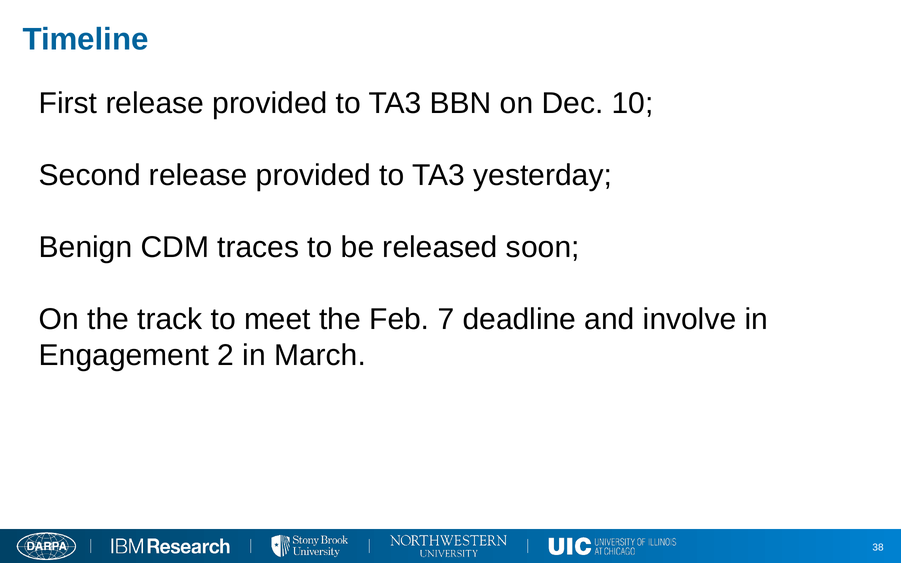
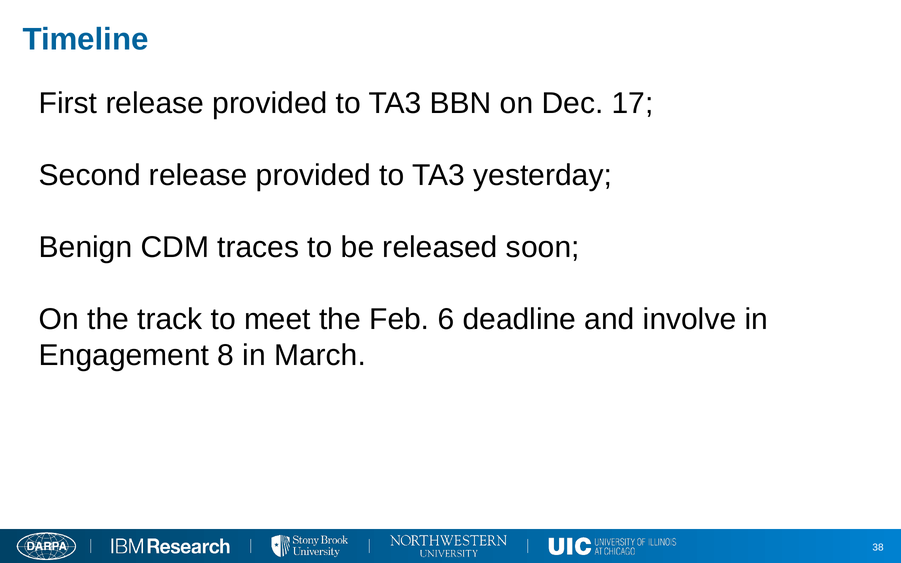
10: 10 -> 17
7: 7 -> 6
2: 2 -> 8
